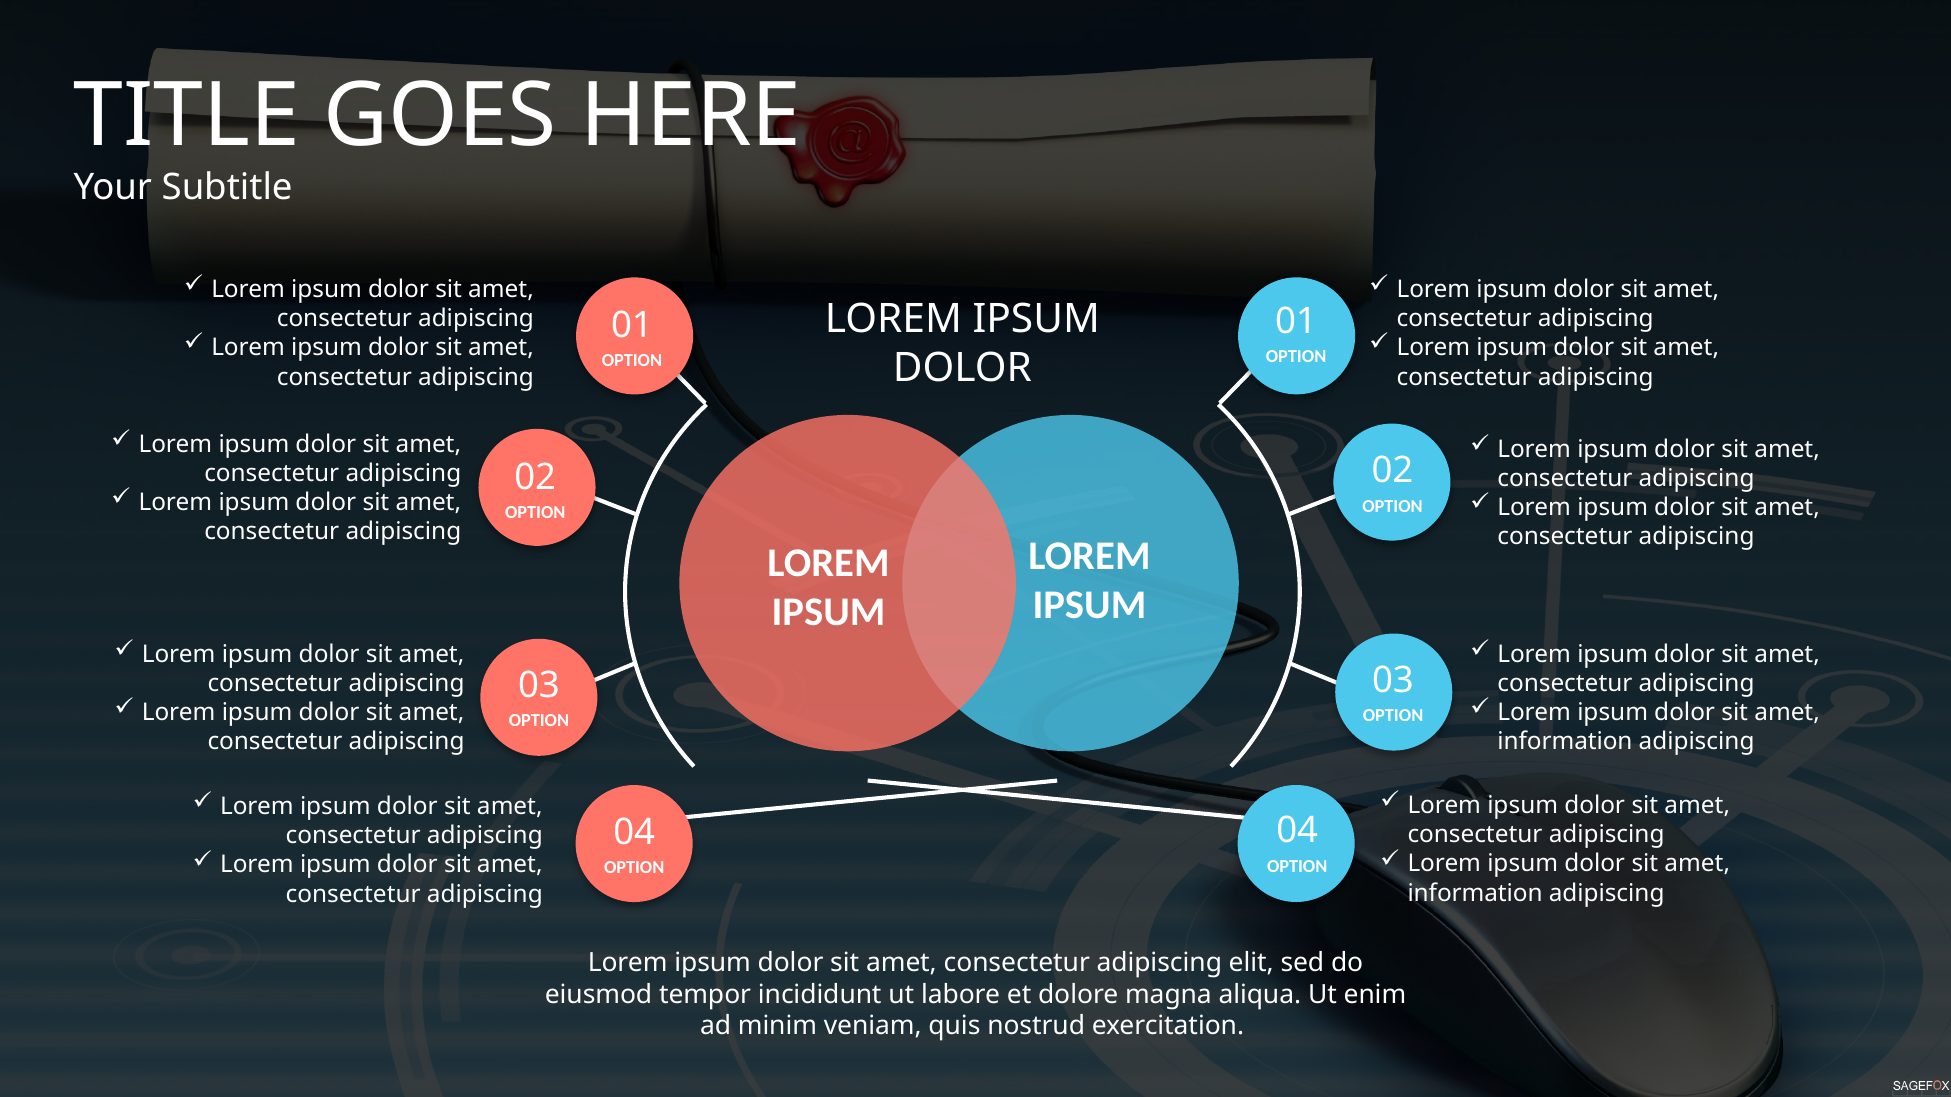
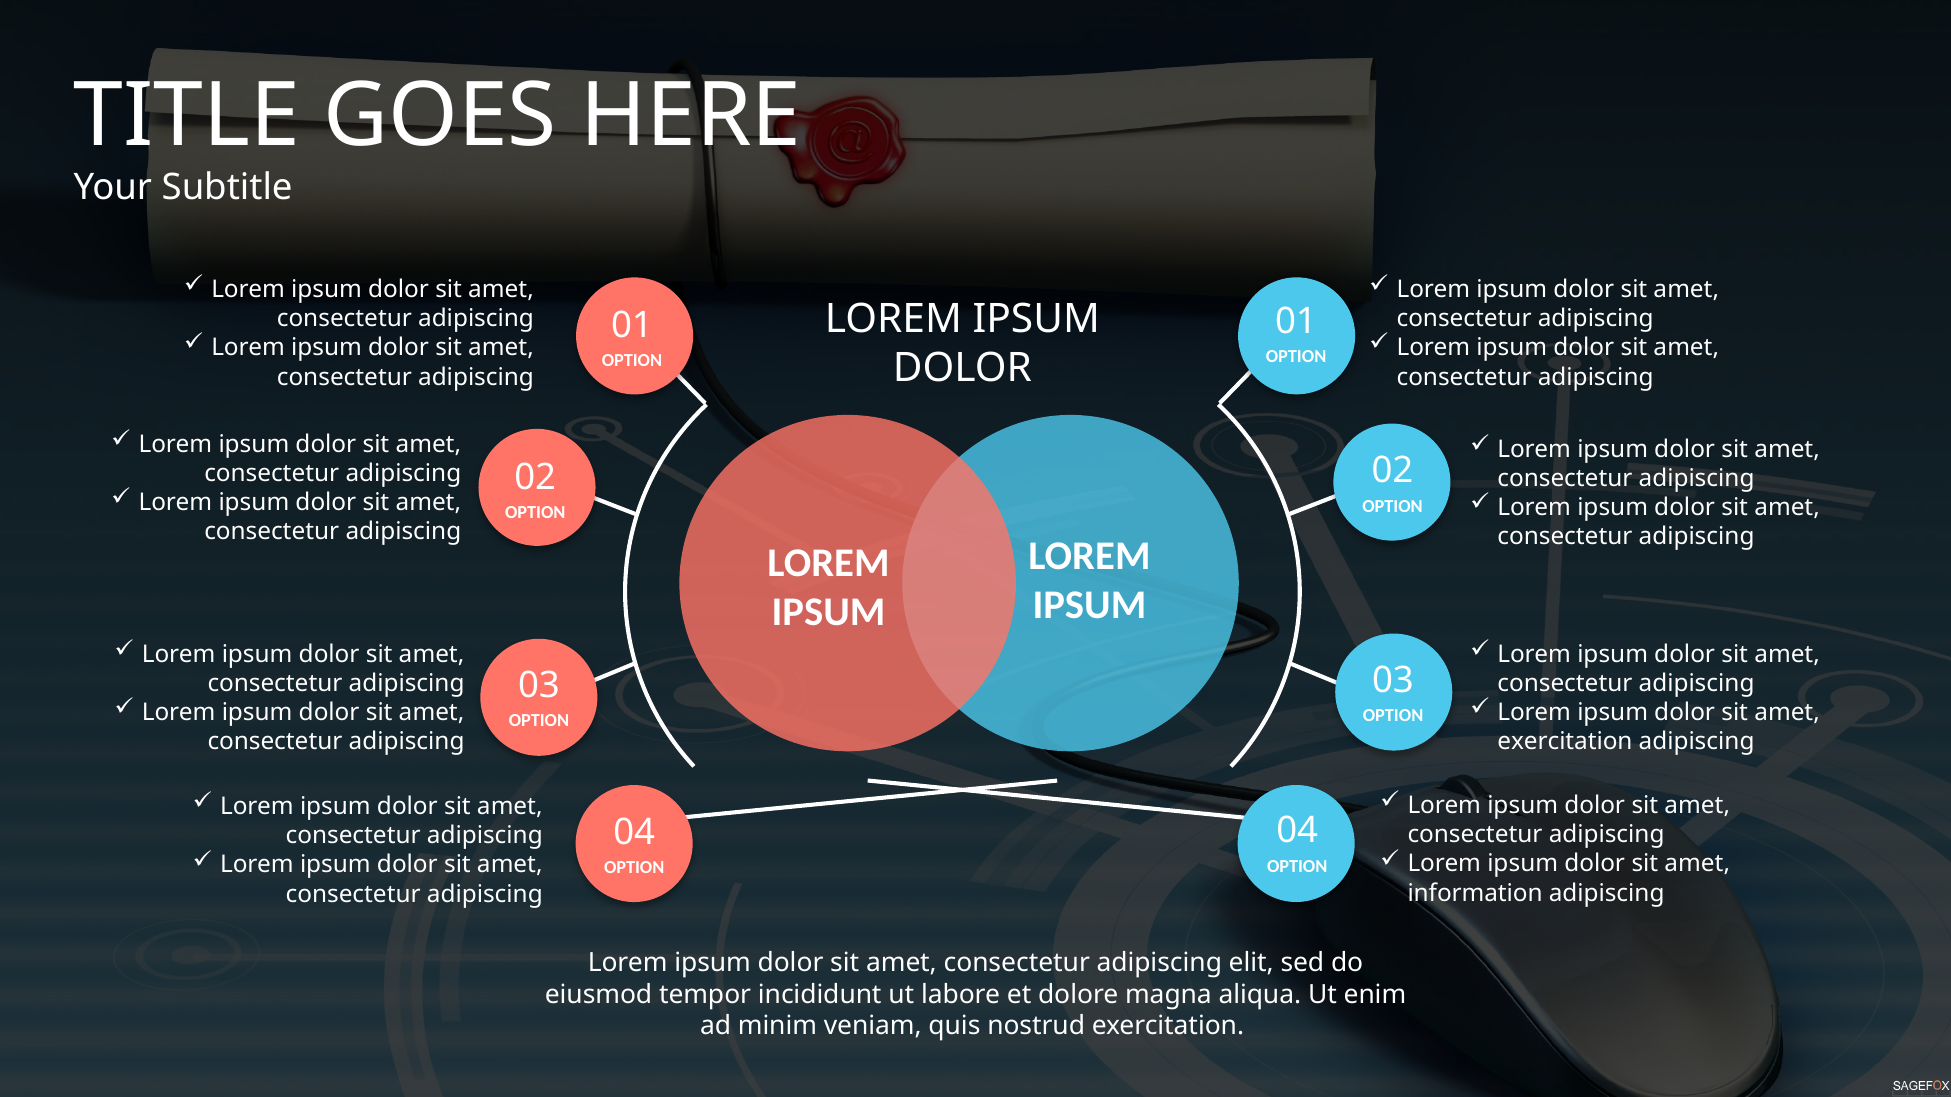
information at (1565, 742): information -> exercitation
